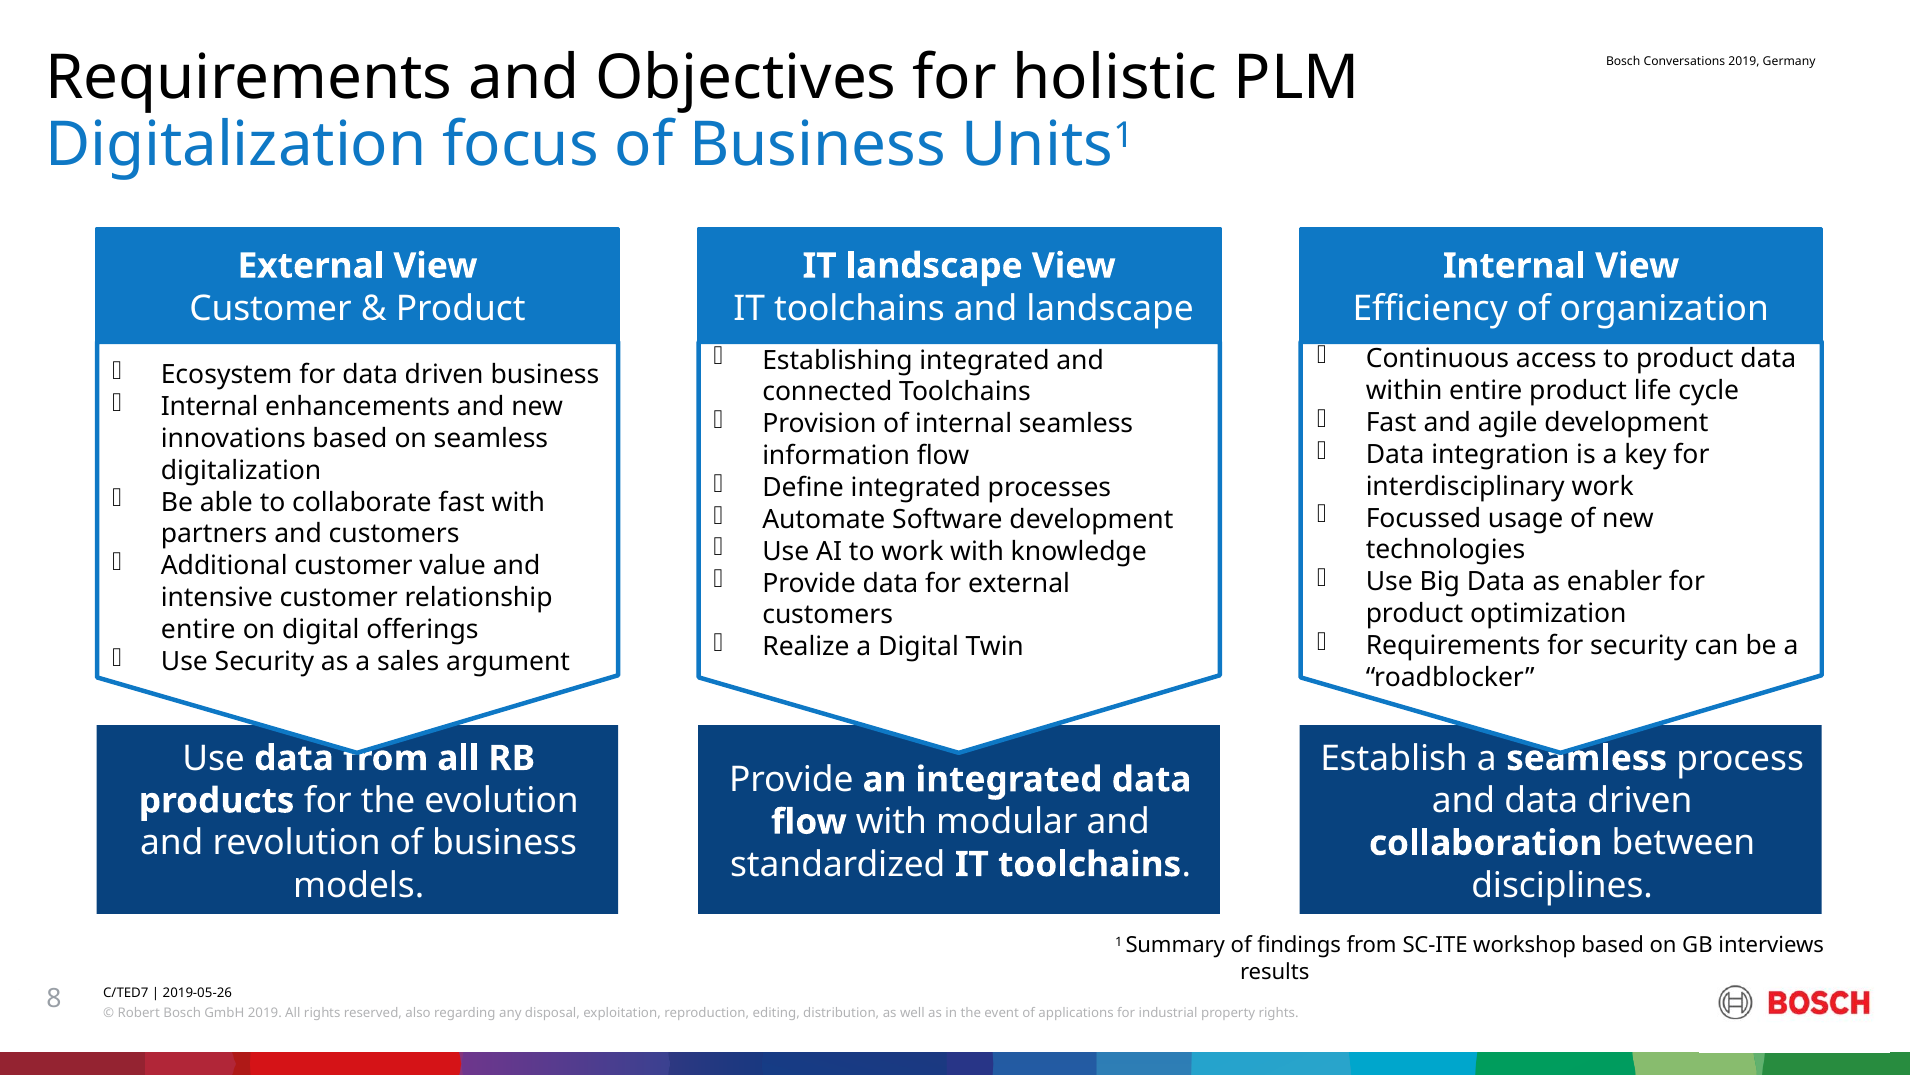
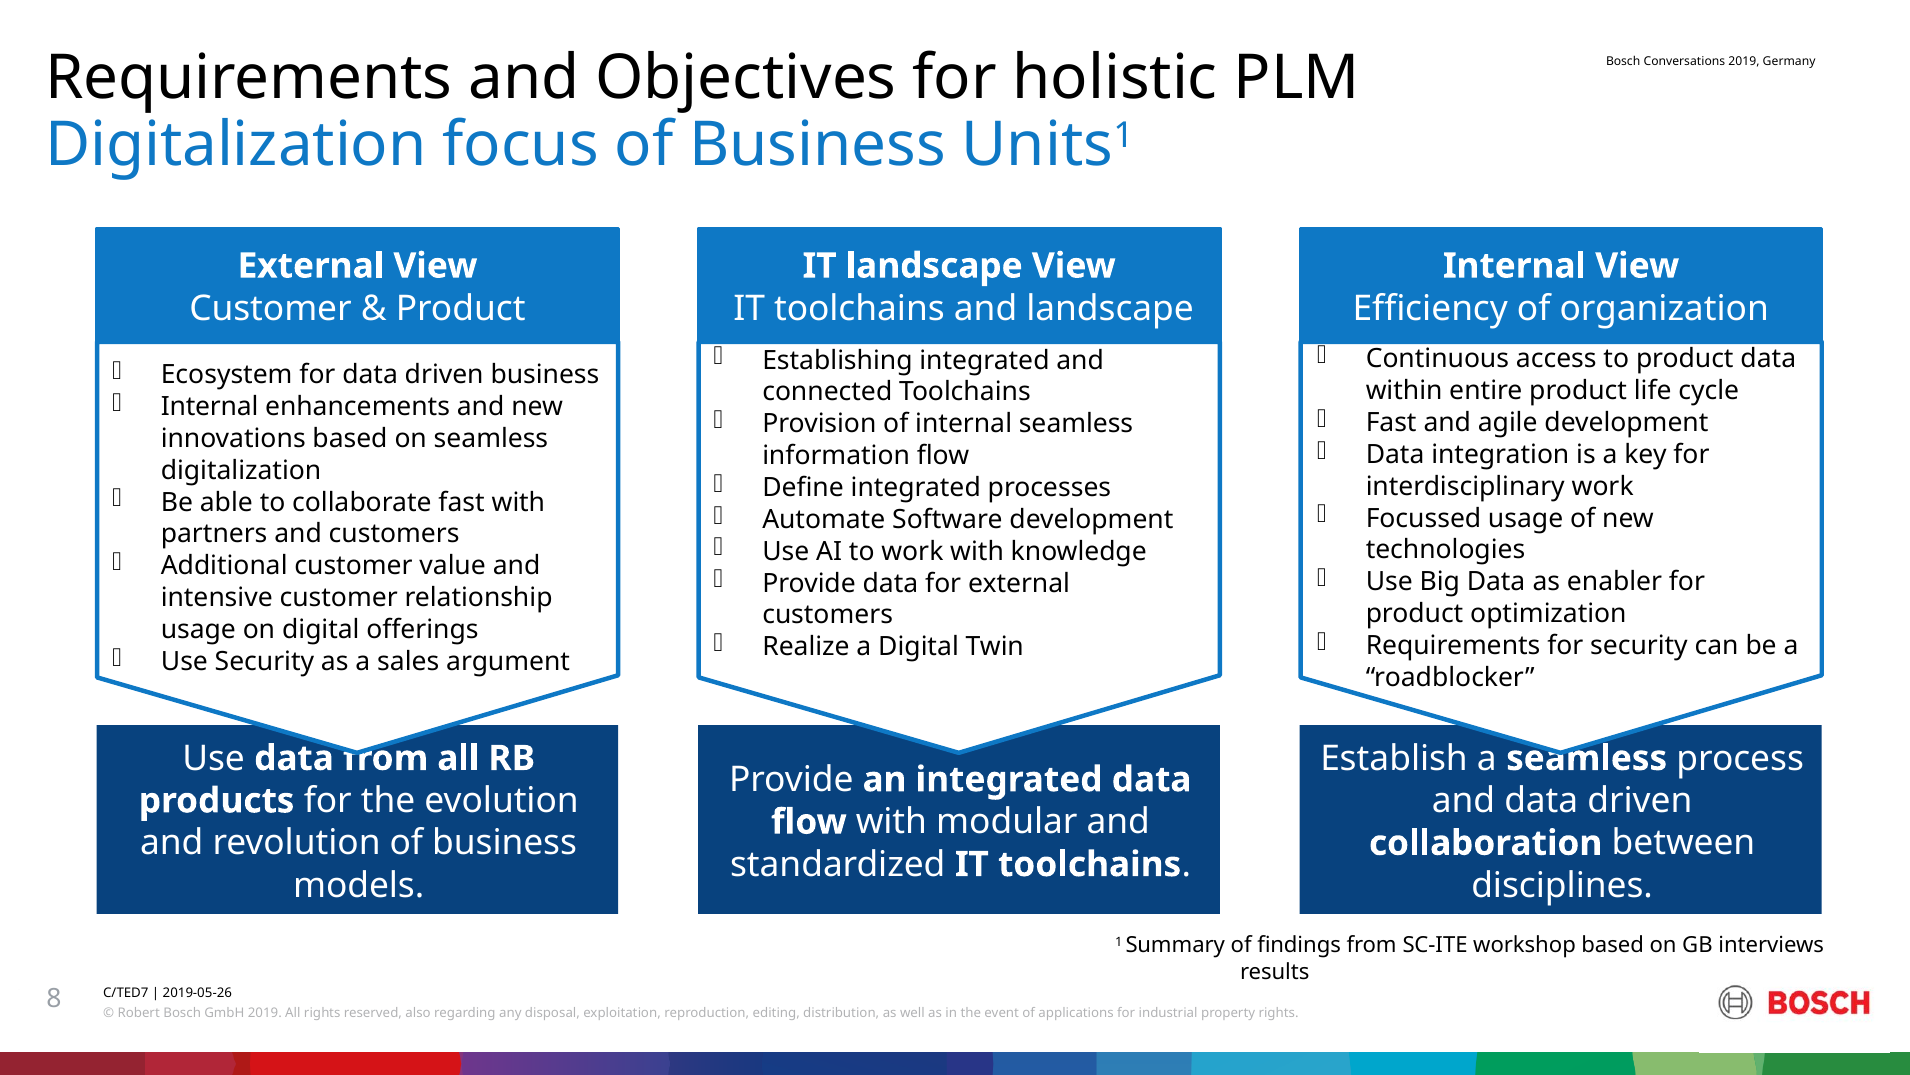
entire at (198, 629): entire -> usage
